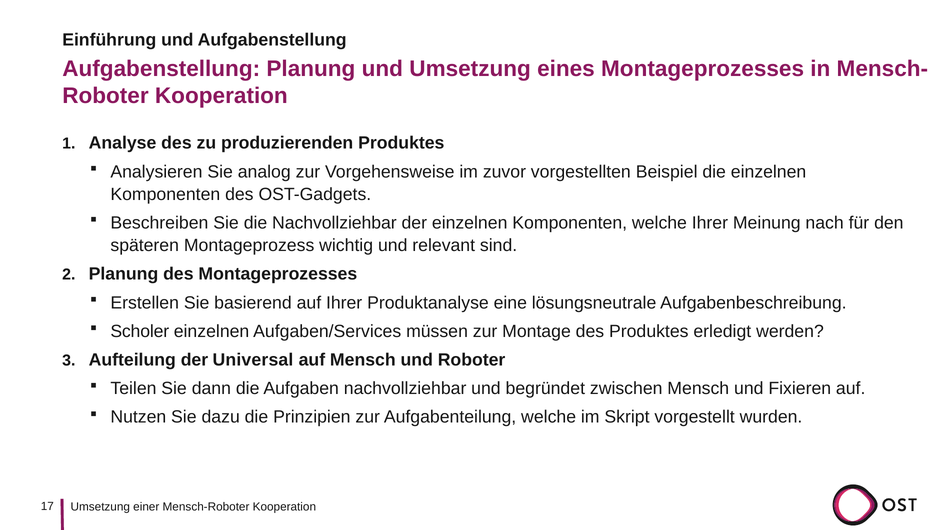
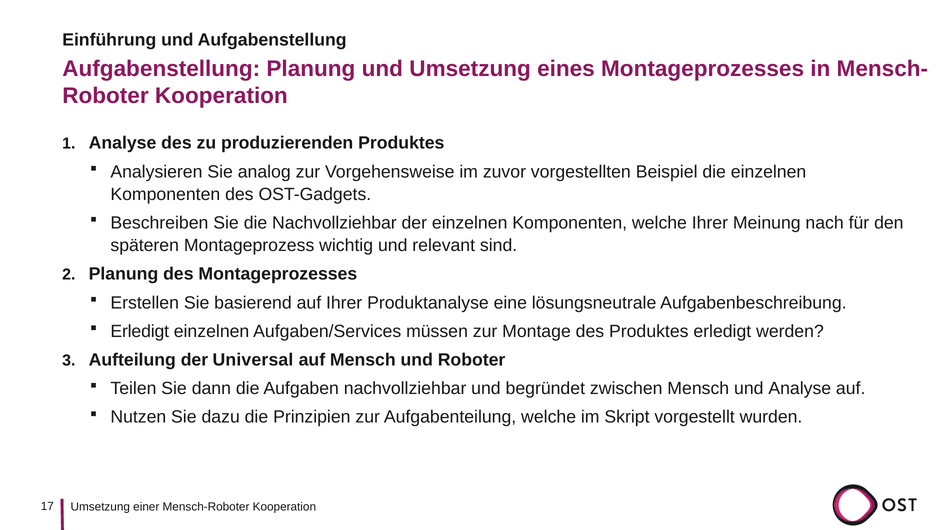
Scholer at (140, 331): Scholer -> Erledigt
und Fixieren: Fixieren -> Analyse
